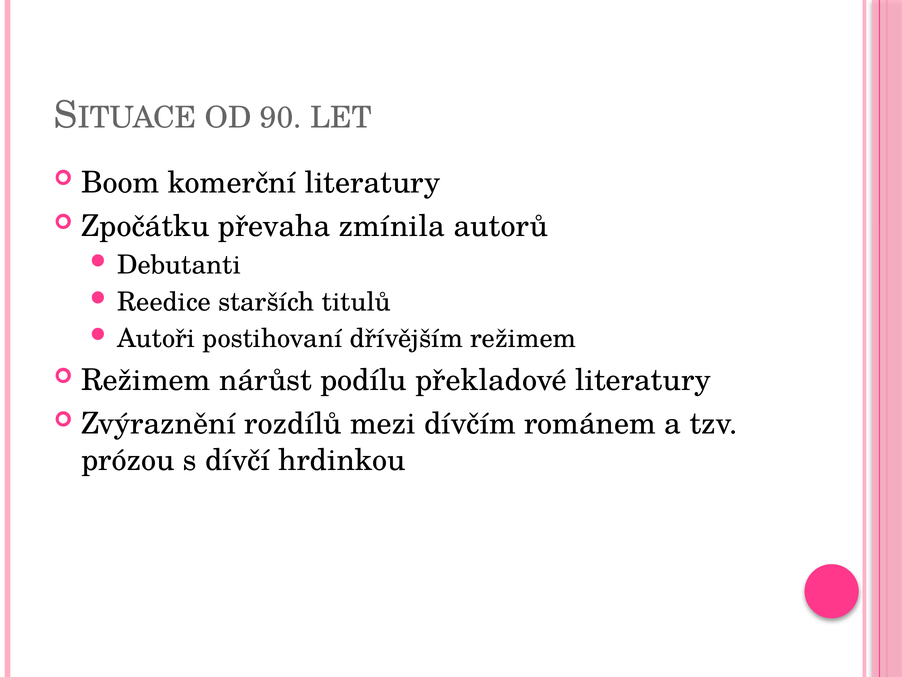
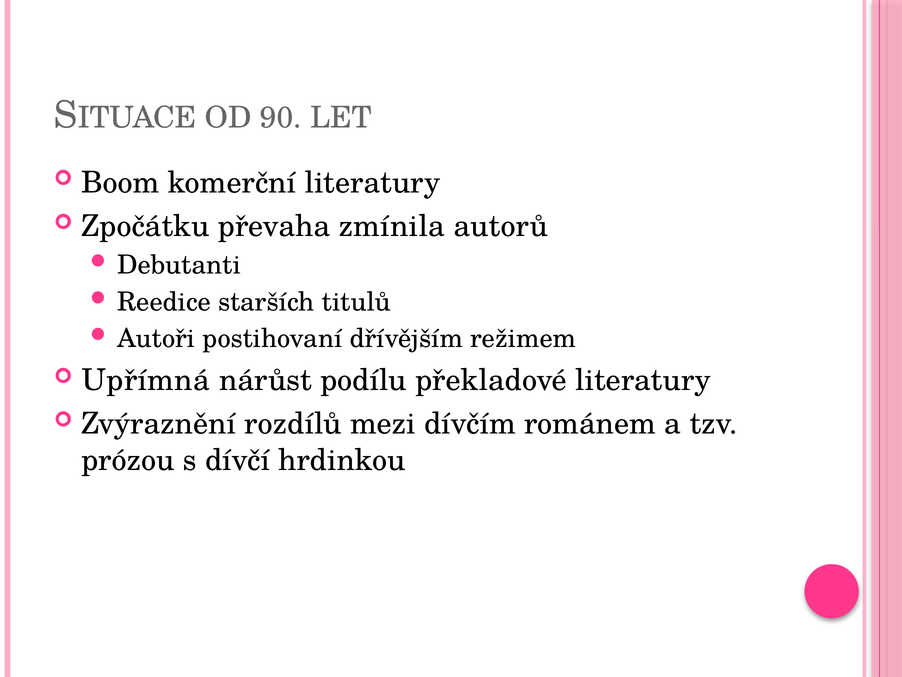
Režimem at (146, 380): Režimem -> Upřímná
